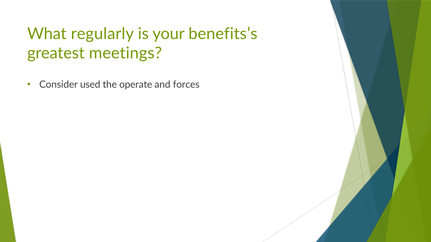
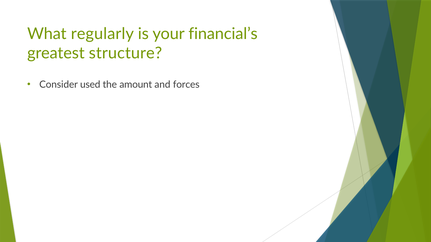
benefits’s: benefits’s -> financial’s
meetings: meetings -> structure
operate: operate -> amount
